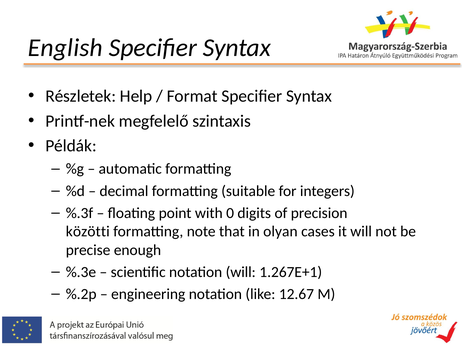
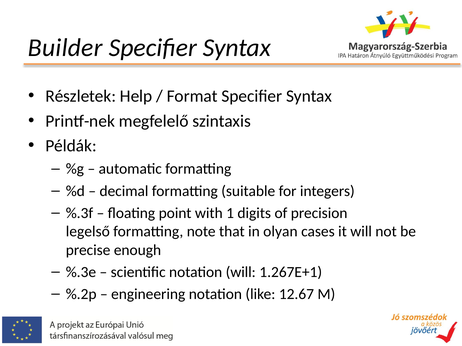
English: English -> Builder
0: 0 -> 1
közötti: közötti -> legelső
